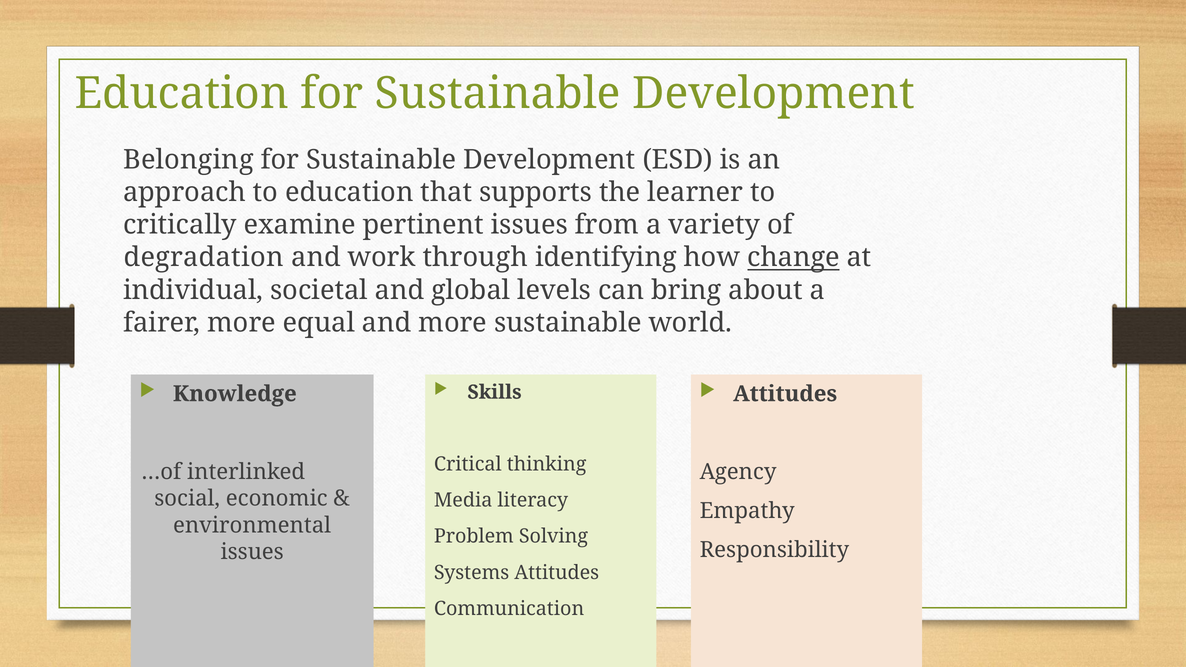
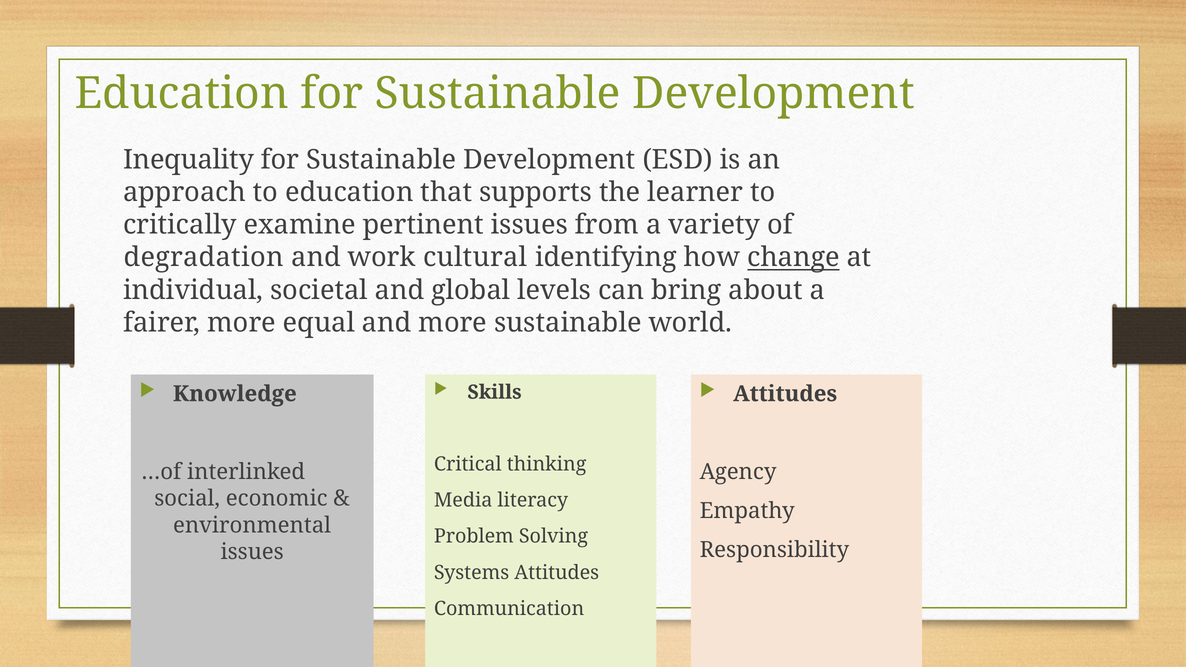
Belonging: Belonging -> Inequality
through: through -> cultural
